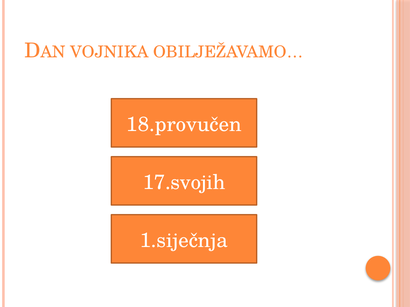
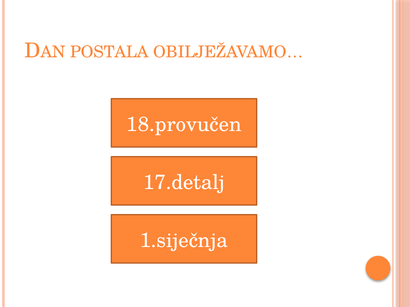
VOJNIKA: VOJNIKA -> POSTALA
17.svojih: 17.svojih -> 17.detalj
